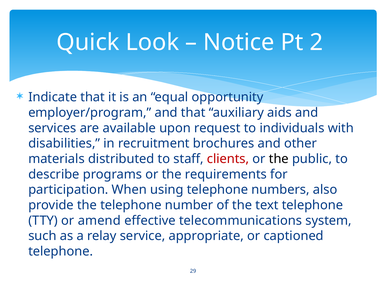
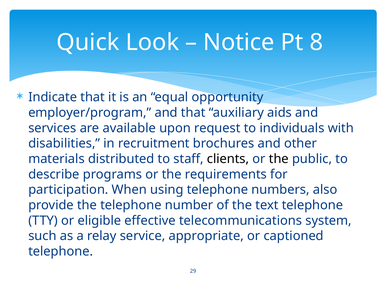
2: 2 -> 8
clients colour: red -> black
amend: amend -> eligible
